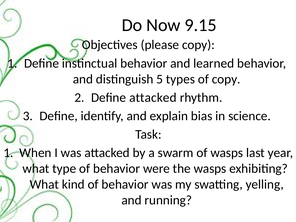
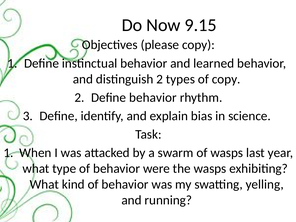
distinguish 5: 5 -> 2
Define attacked: attacked -> behavior
